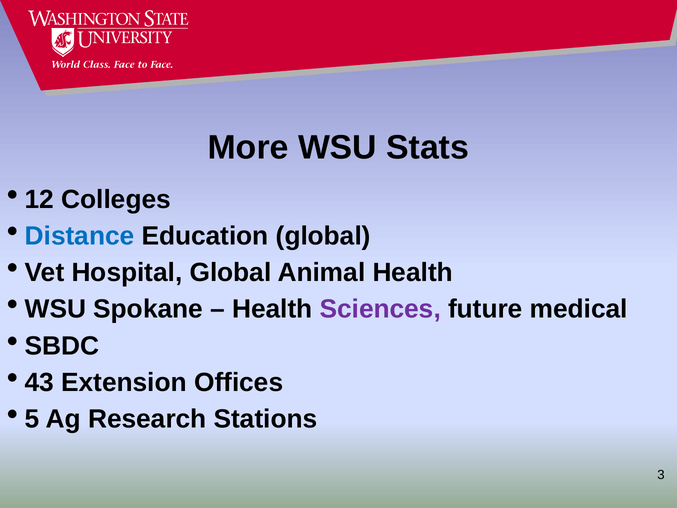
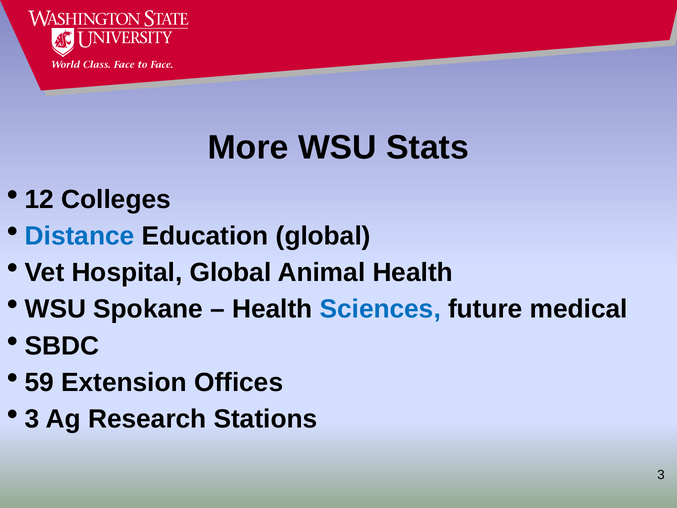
Sciences colour: purple -> blue
43: 43 -> 59
5 at (32, 419): 5 -> 3
